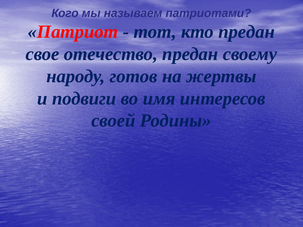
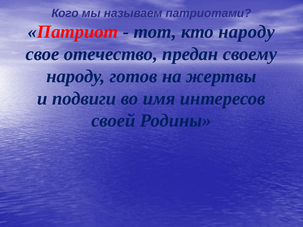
кто предан: предан -> народу
